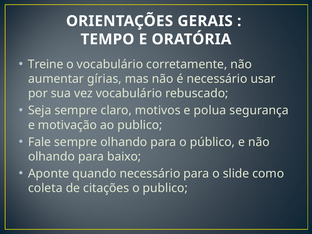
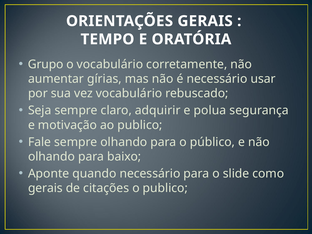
Treine: Treine -> Grupo
motivos: motivos -> adquirir
coleta at (45, 188): coleta -> gerais
